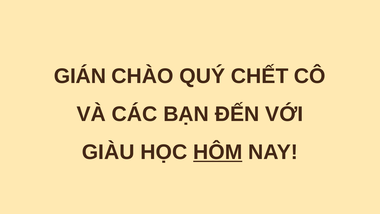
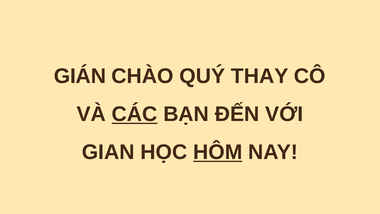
CHẾT: CHẾT -> THAY
CÁC underline: none -> present
GIÀU: GIÀU -> GIAN
